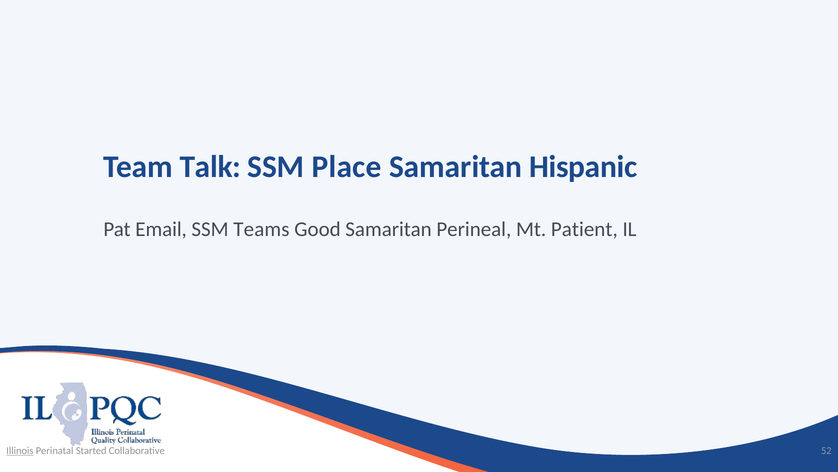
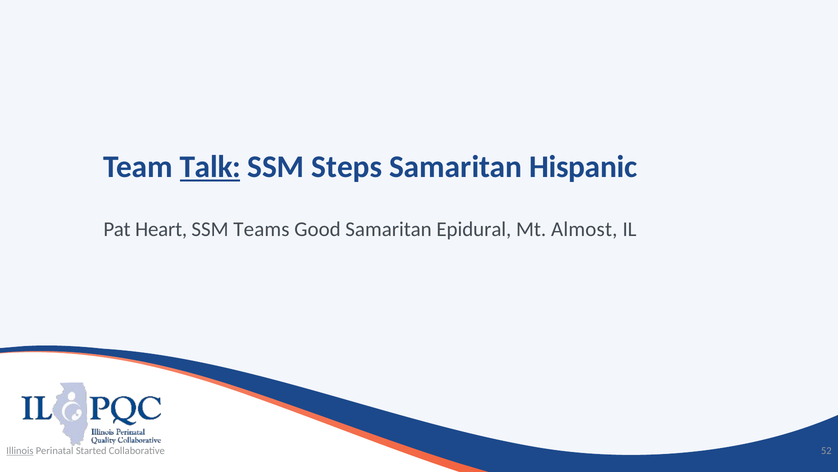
Talk underline: none -> present
Place: Place -> Steps
Email: Email -> Heart
Perineal: Perineal -> Epidural
Patient: Patient -> Almost
